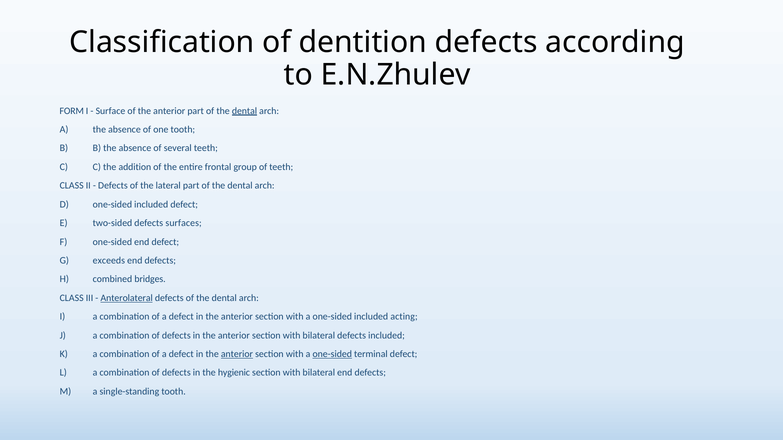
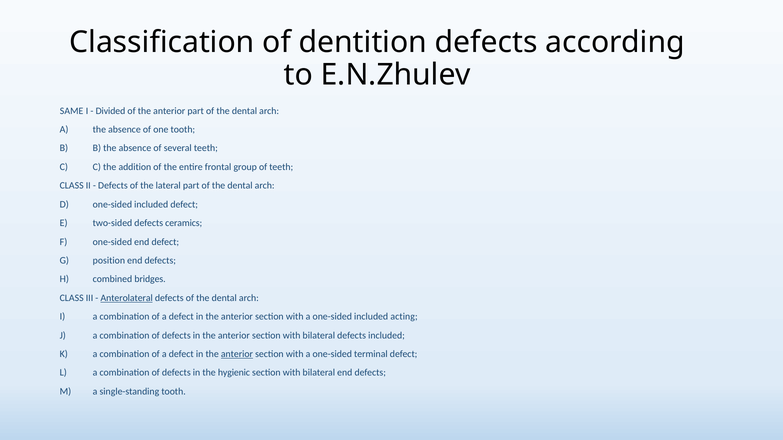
FORM: FORM -> SAME
Surface: Surface -> Divided
dental at (245, 111) underline: present -> none
surfaces: surfaces -> ceramics
exceeds: exceeds -> position
one-sided at (332, 354) underline: present -> none
